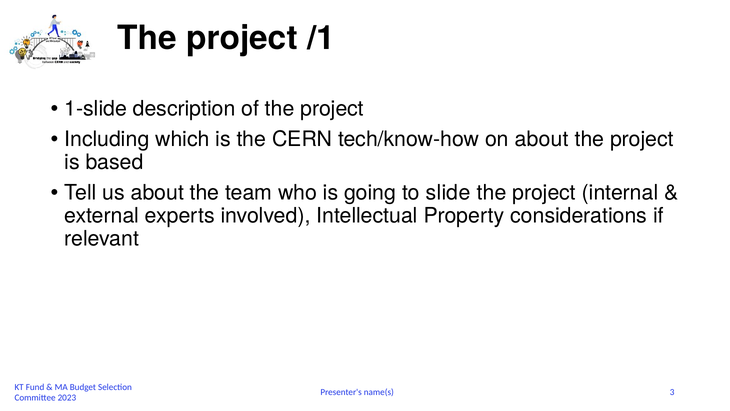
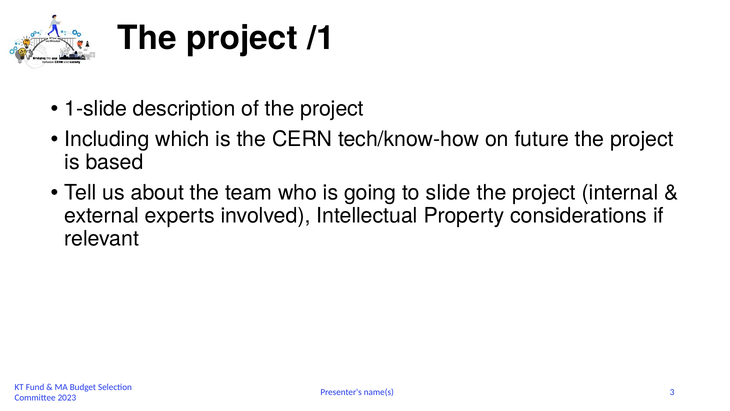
on about: about -> future
